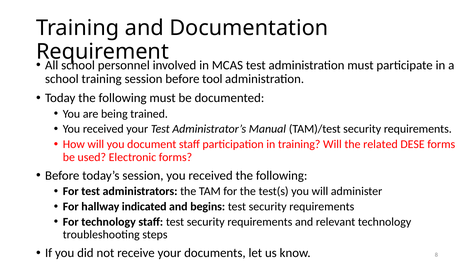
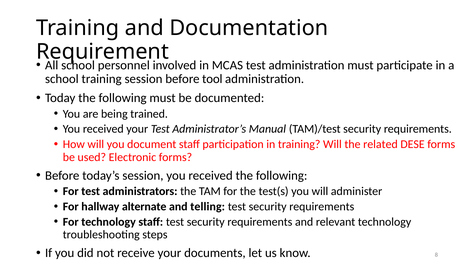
indicated: indicated -> alternate
begins: begins -> telling
